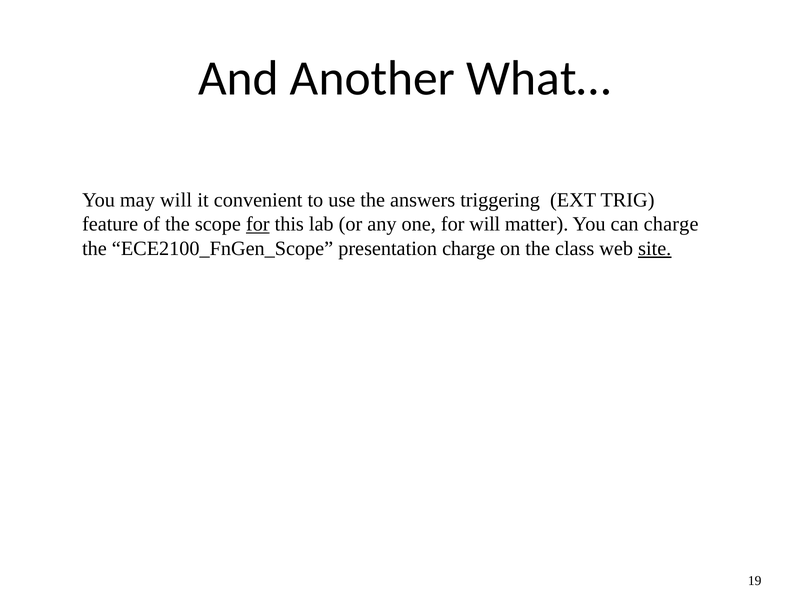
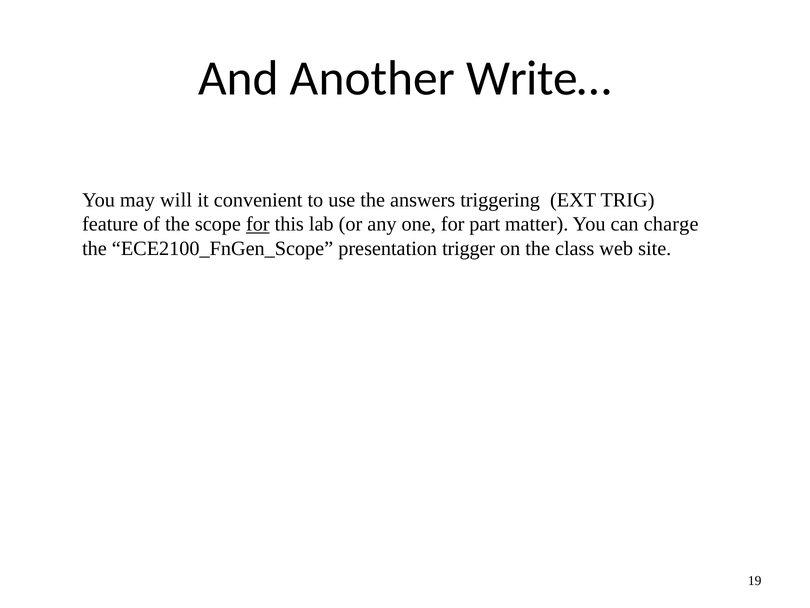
What…: What… -> Write…
for will: will -> part
presentation charge: charge -> trigger
site underline: present -> none
